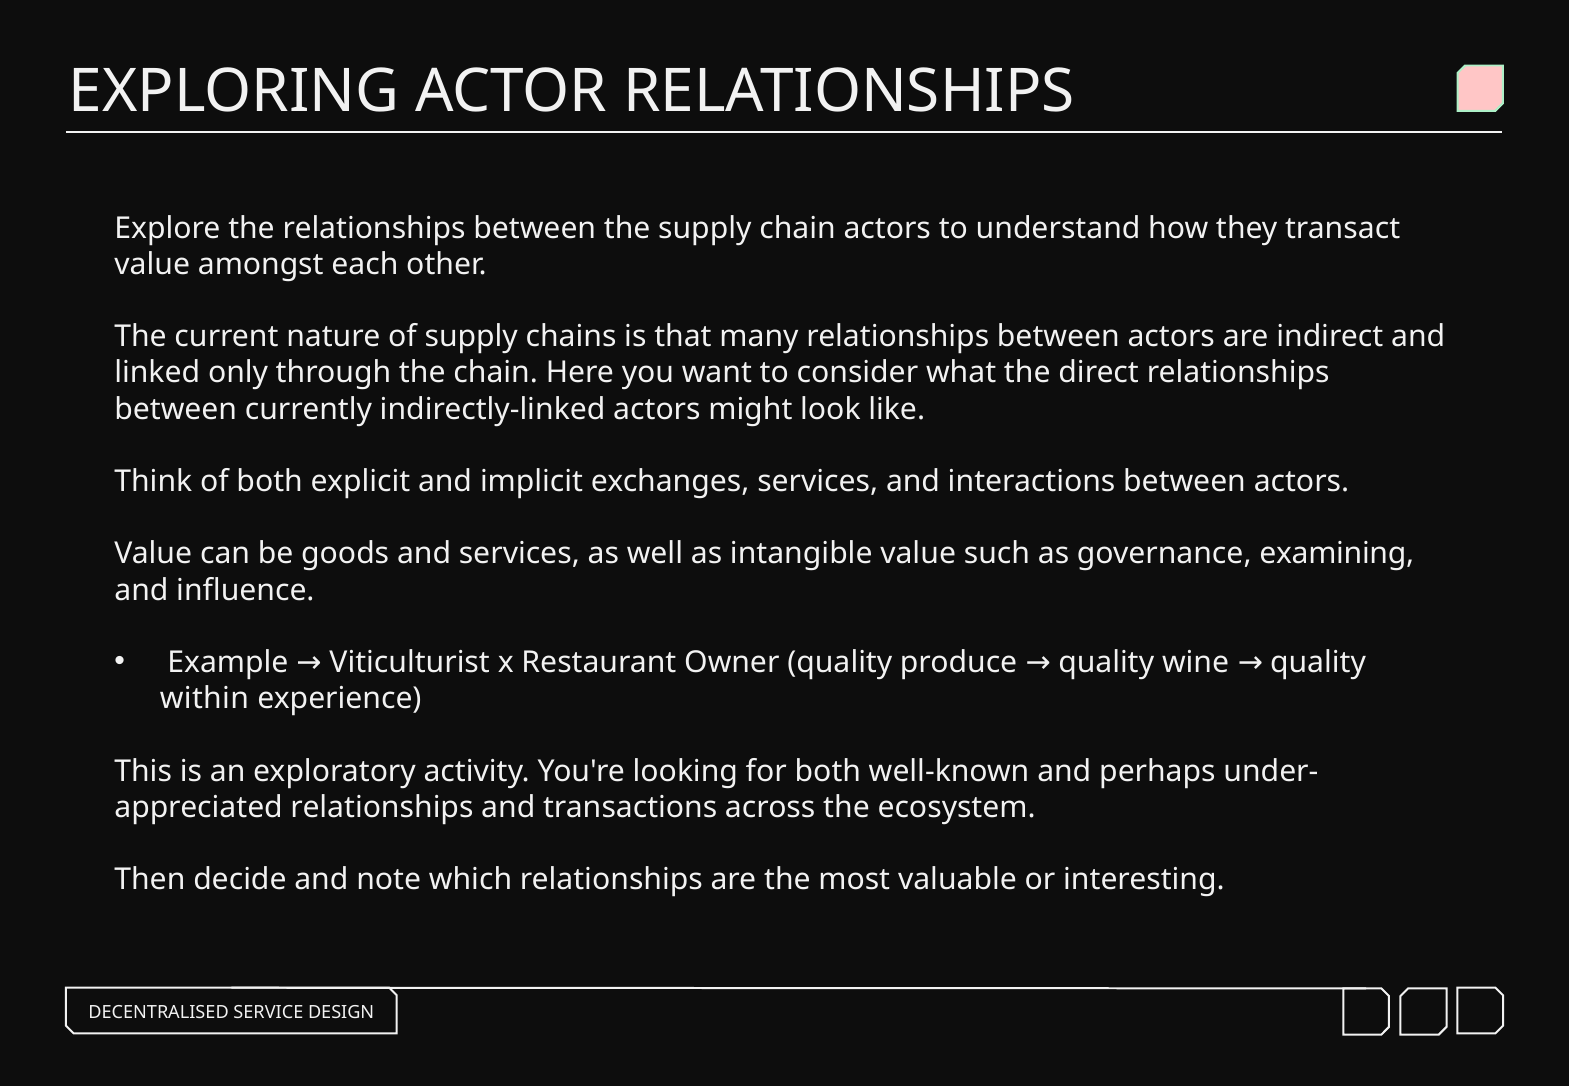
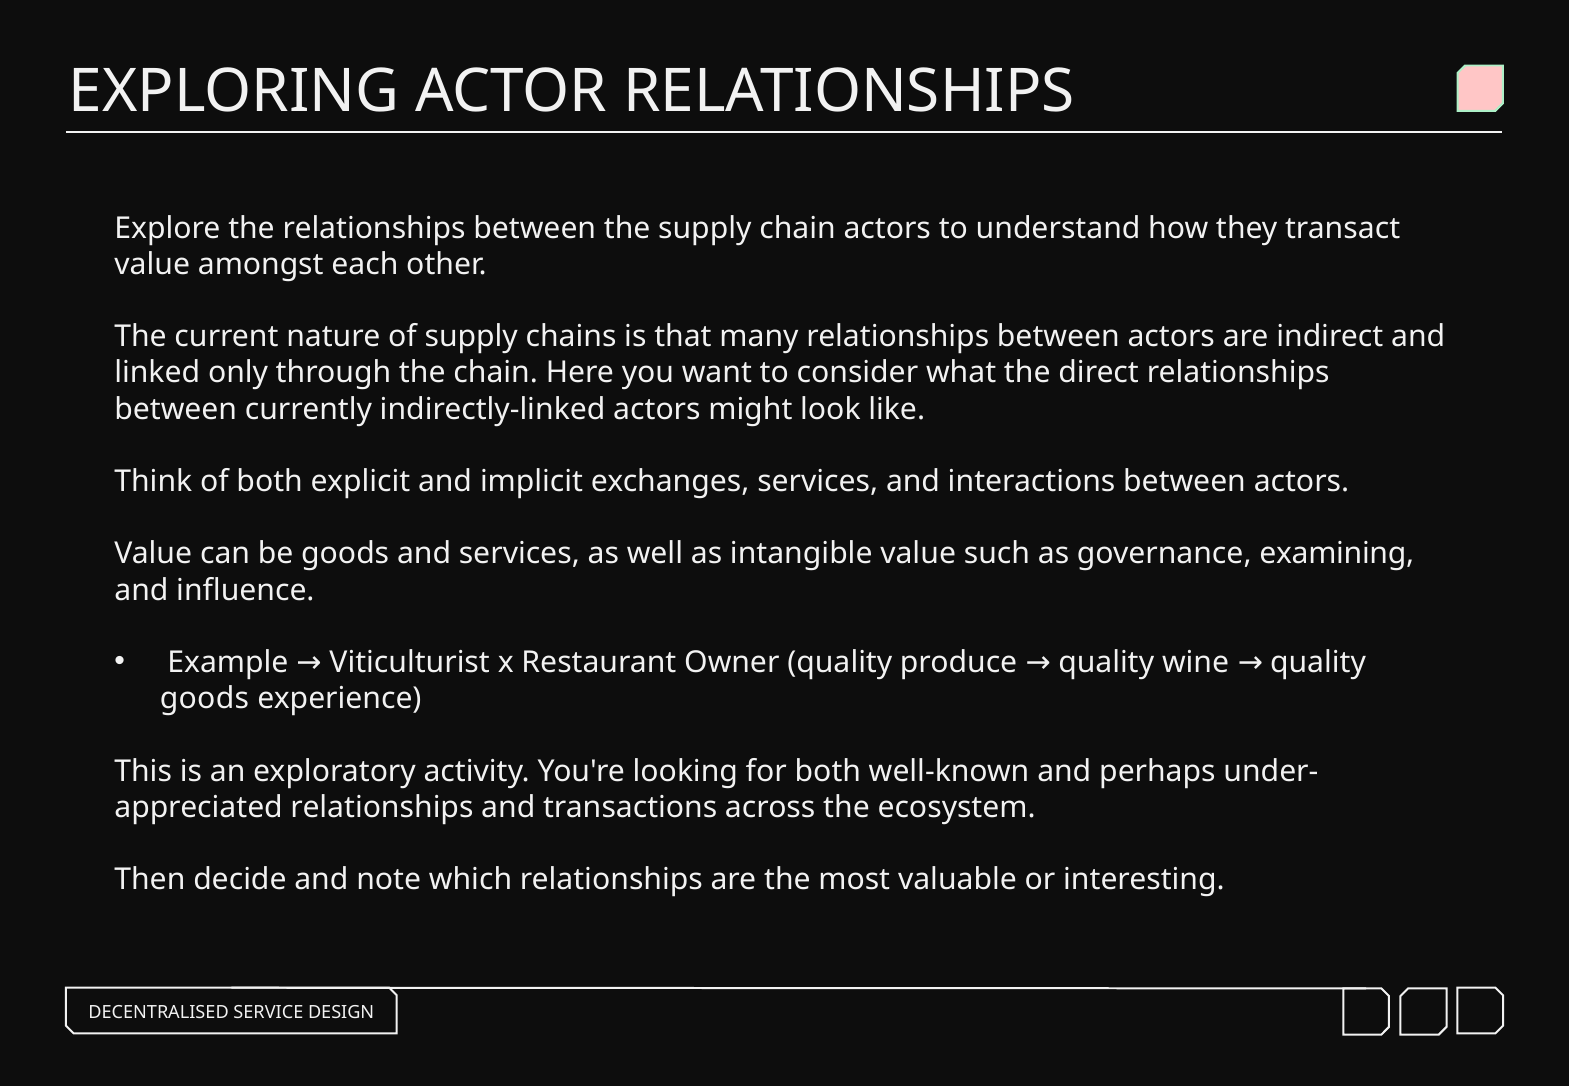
within at (204, 699): within -> goods
